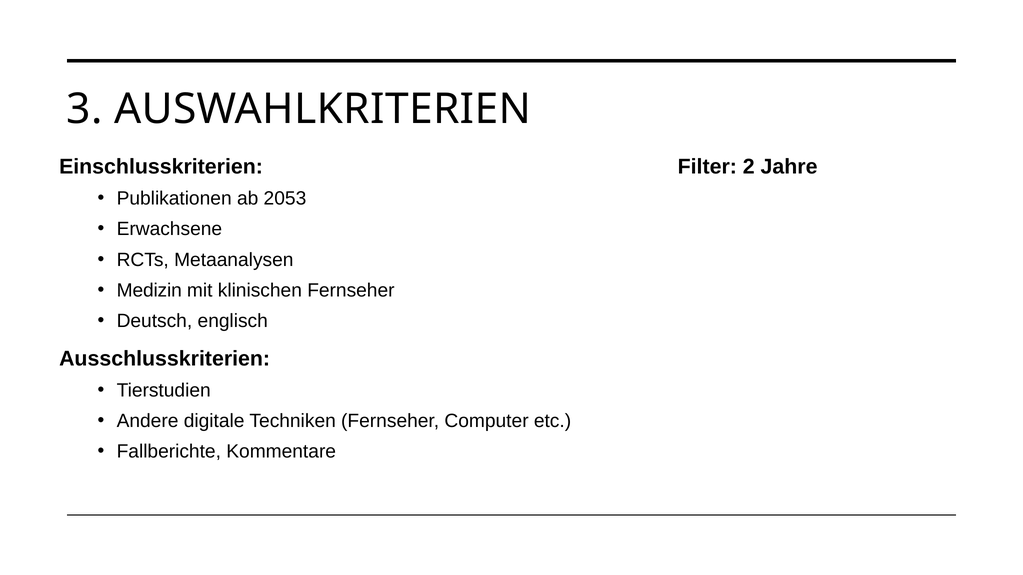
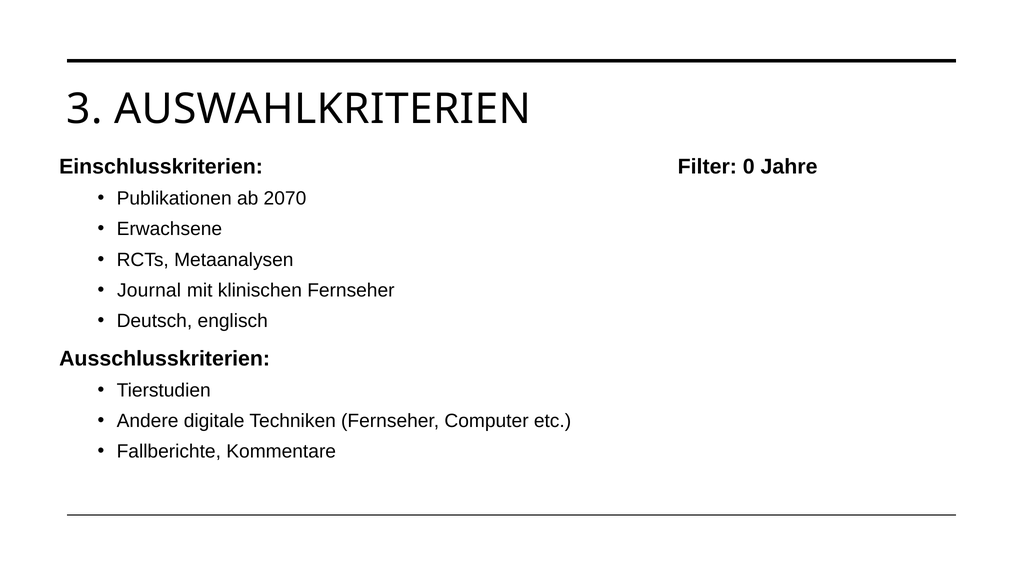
2: 2 -> 0
2053: 2053 -> 2070
Medizin: Medizin -> Journal
